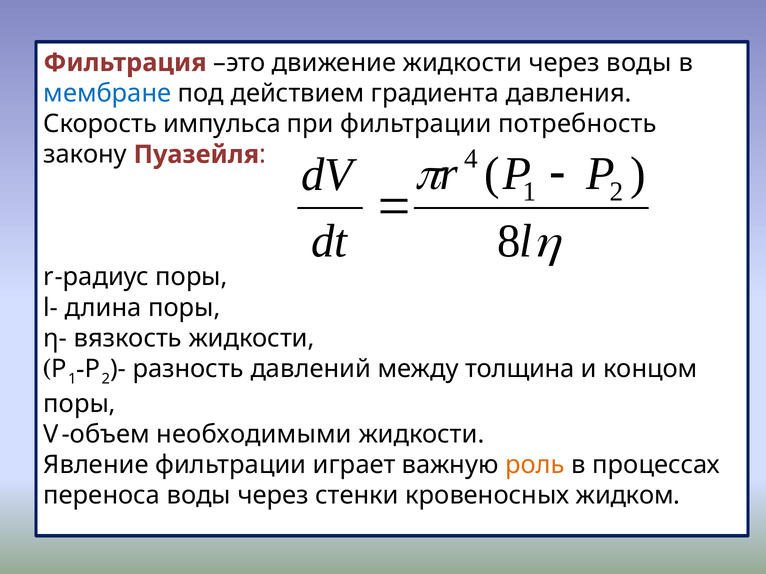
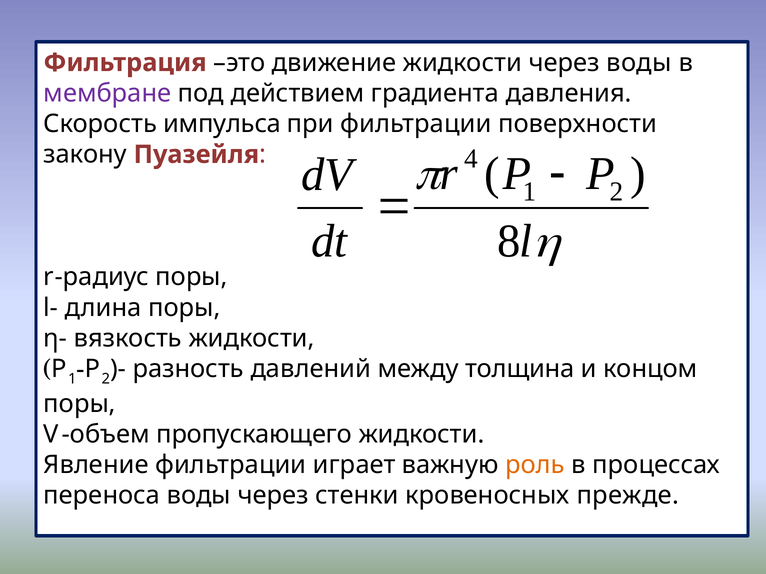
мембране colour: blue -> purple
потребность: потребность -> поверхности
необходимыми: необходимыми -> пропускающего
жидком: жидком -> прежде
